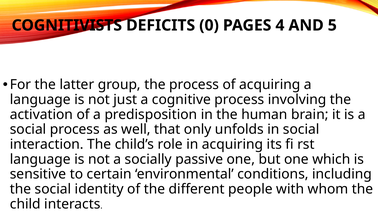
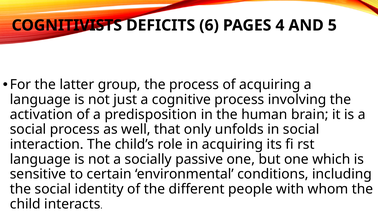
0: 0 -> 6
